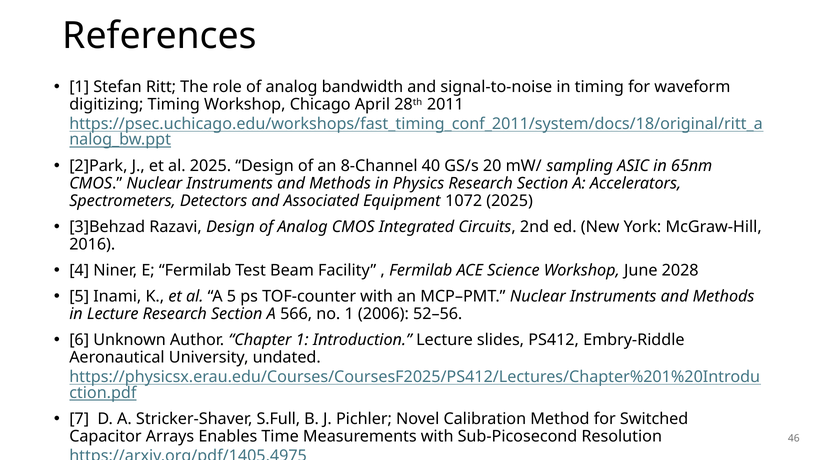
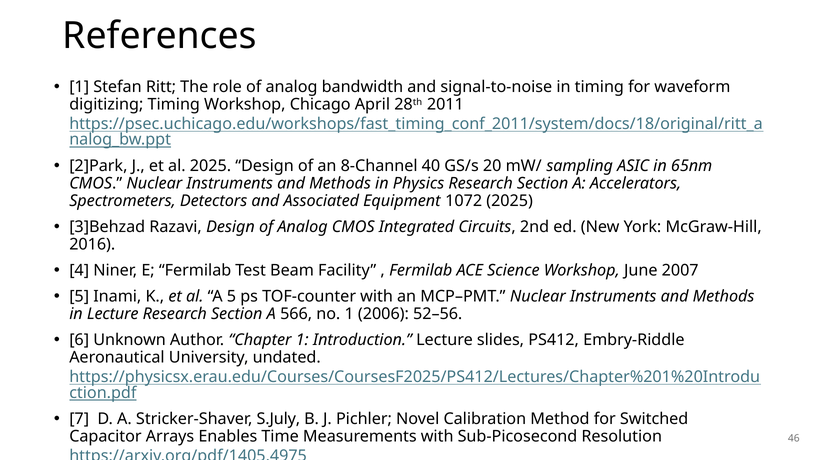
2028: 2028 -> 2007
S.Full: S.Full -> S.July
